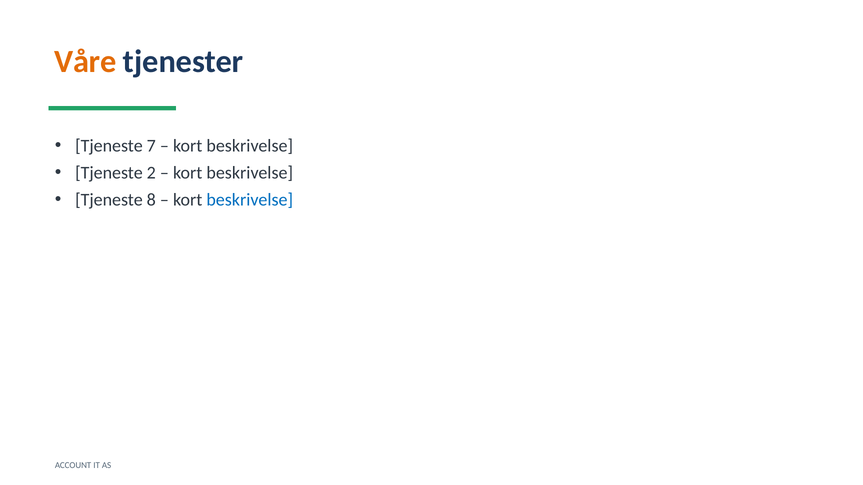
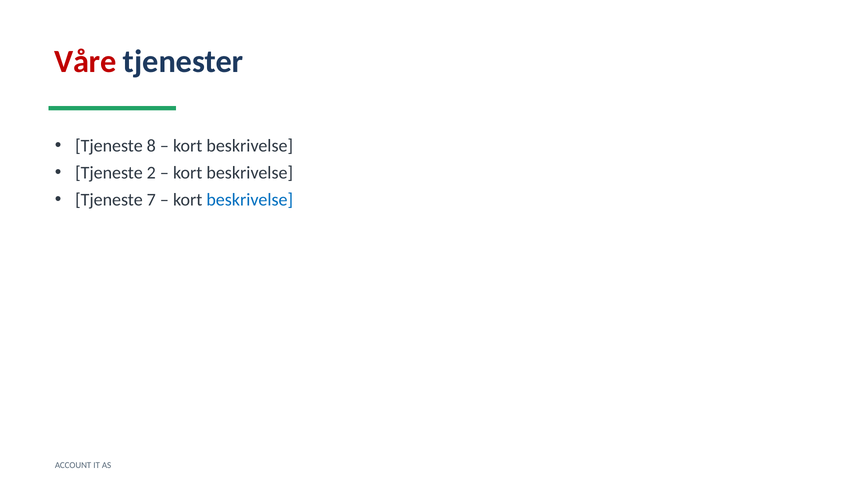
Våre colour: orange -> red
7: 7 -> 8
8: 8 -> 7
